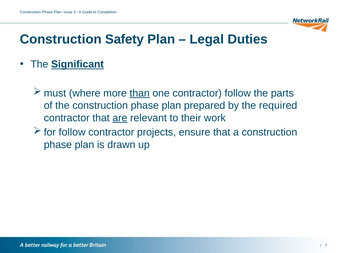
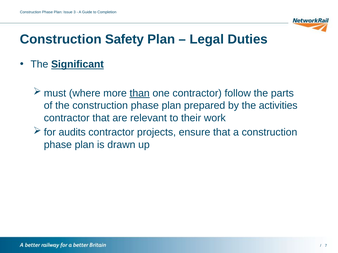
required: required -> activities
are underline: present -> none
follow at (72, 133): follow -> audits
